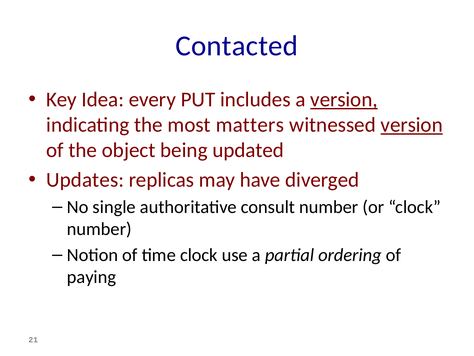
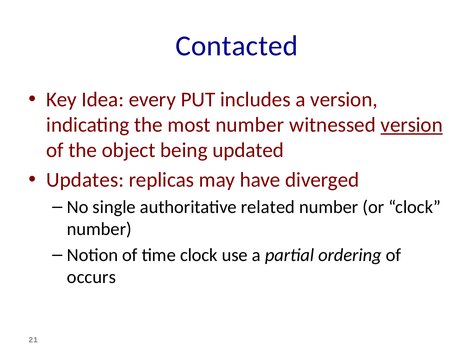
version at (344, 99) underline: present -> none
most matters: matters -> number
consult: consult -> related
paying: paying -> occurs
